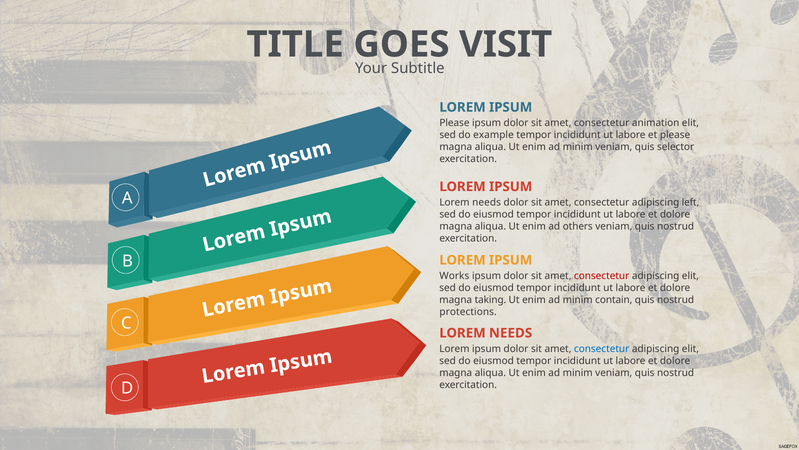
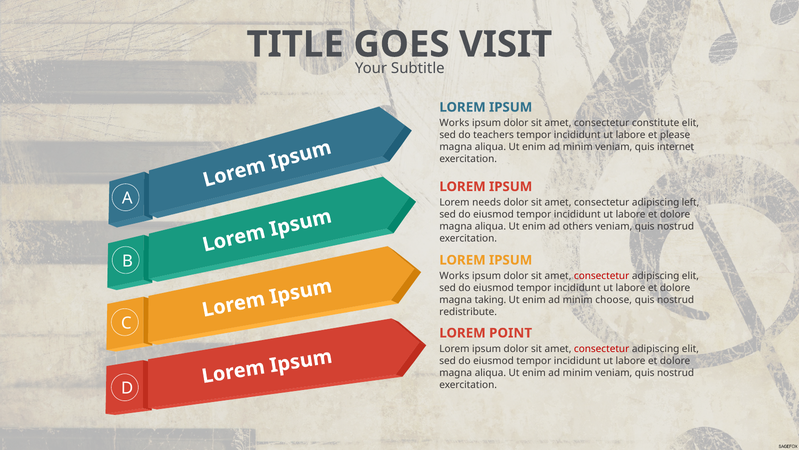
Please at (454, 123): Please -> Works
animation: animation -> constitute
example: example -> teachers
selector: selector -> internet
contain: contain -> choose
protections: protections -> redistribute
NEEDS at (511, 333): NEEDS -> POINT
consectetur at (602, 348) colour: blue -> red
